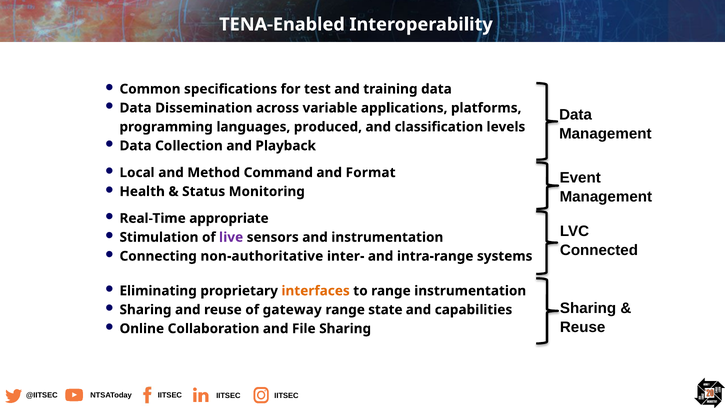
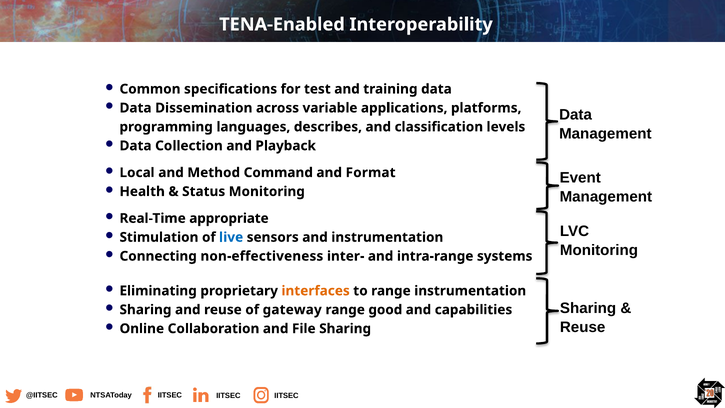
produced: produced -> describes
live colour: purple -> blue
Connected at (599, 250): Connected -> Monitoring
non-authoritative: non-authoritative -> non-effectiveness
state: state -> good
